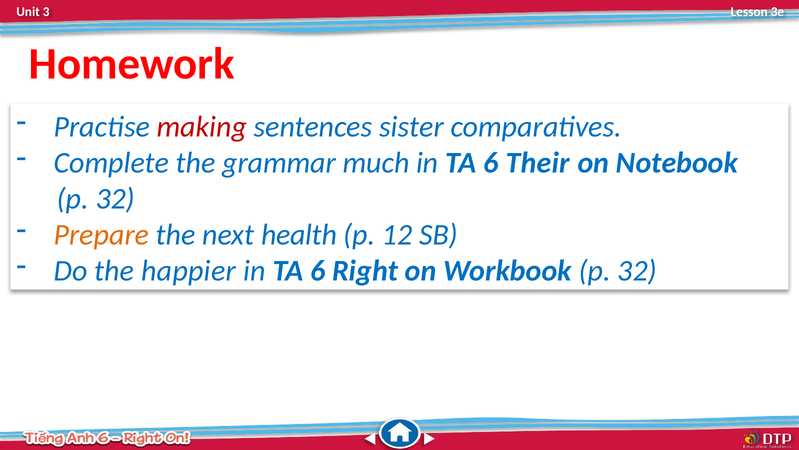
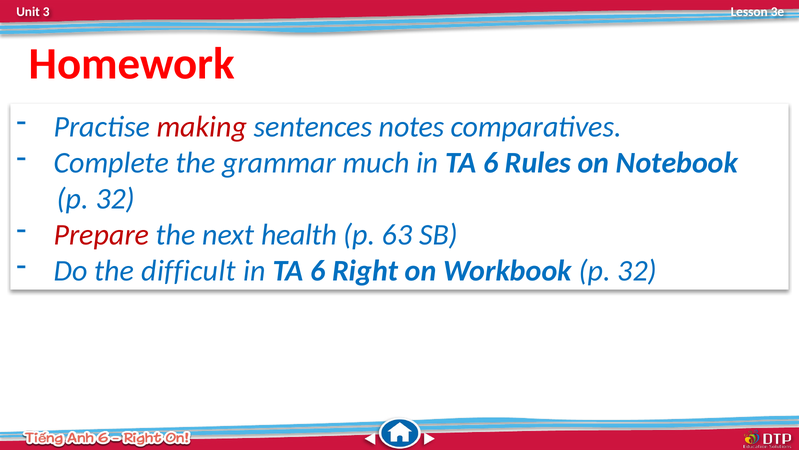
sister: sister -> notes
Their: Their -> Rules
Prepare colour: orange -> red
12: 12 -> 63
happier: happier -> difficult
